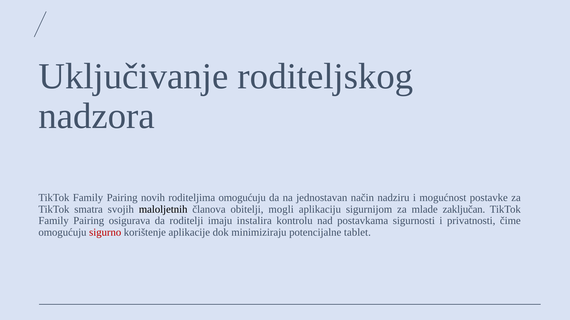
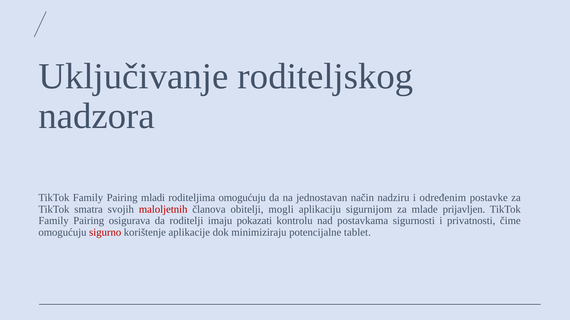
novih: novih -> mladi
mogućnost: mogućnost -> određenim
maloljetnih colour: black -> red
zaključan: zaključan -> prijavljen
instalira: instalira -> pokazati
